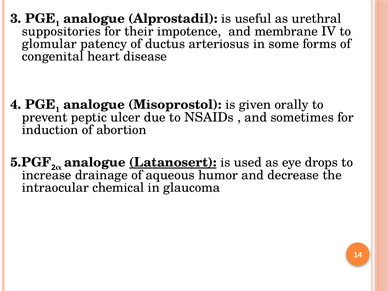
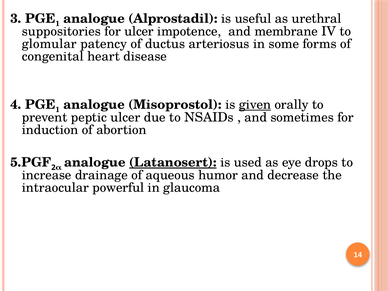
for their: their -> ulcer
given underline: none -> present
chemical: chemical -> powerful
